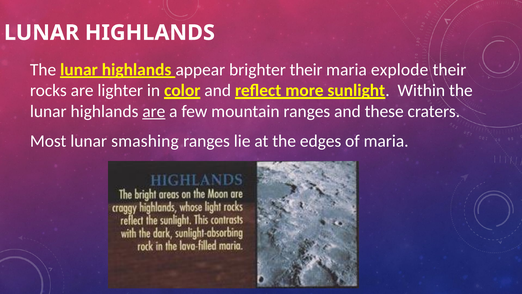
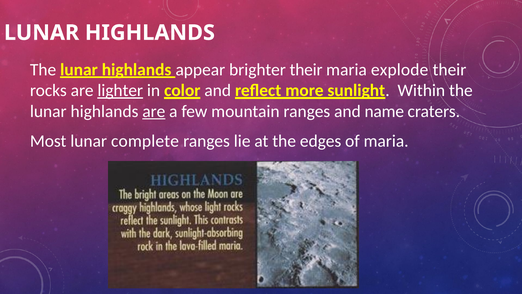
lighter underline: none -> present
these: these -> name
smashing: smashing -> complete
